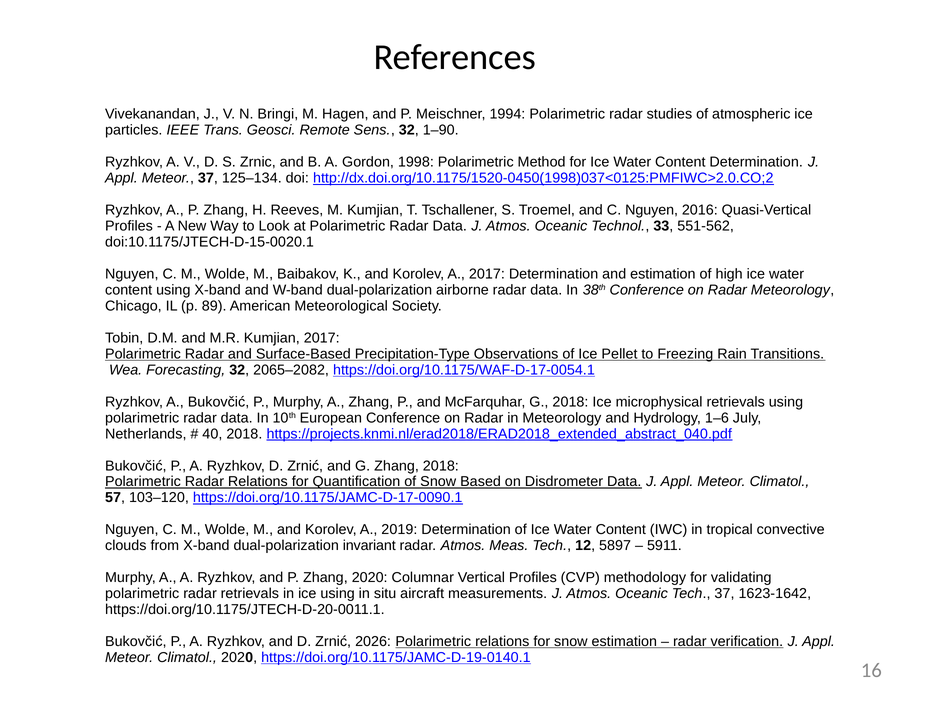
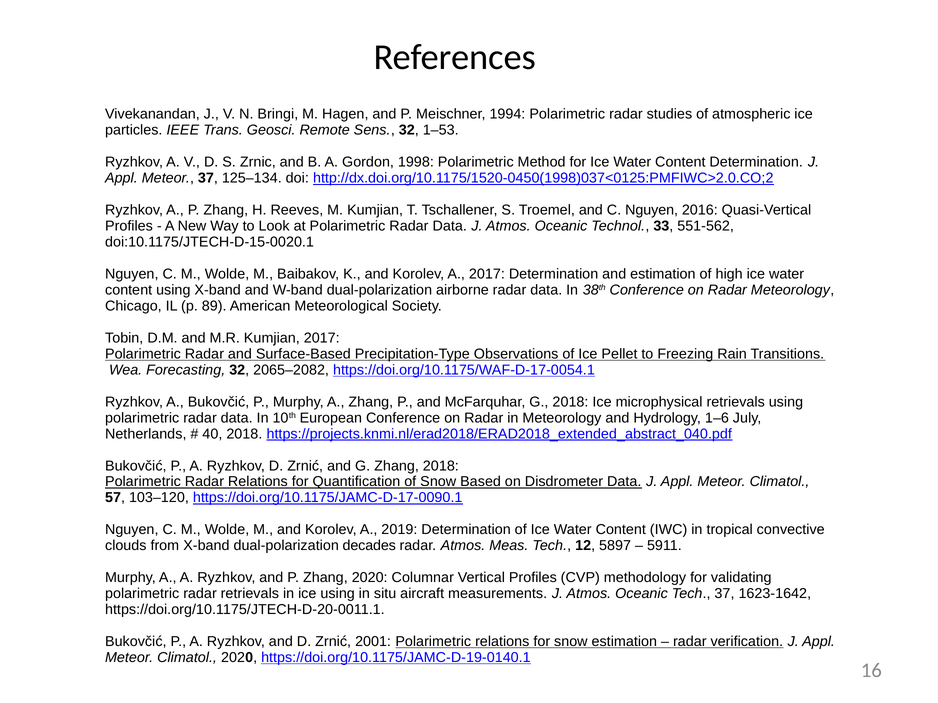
1–90: 1–90 -> 1–53
invariant: invariant -> decades
2026: 2026 -> 2001
